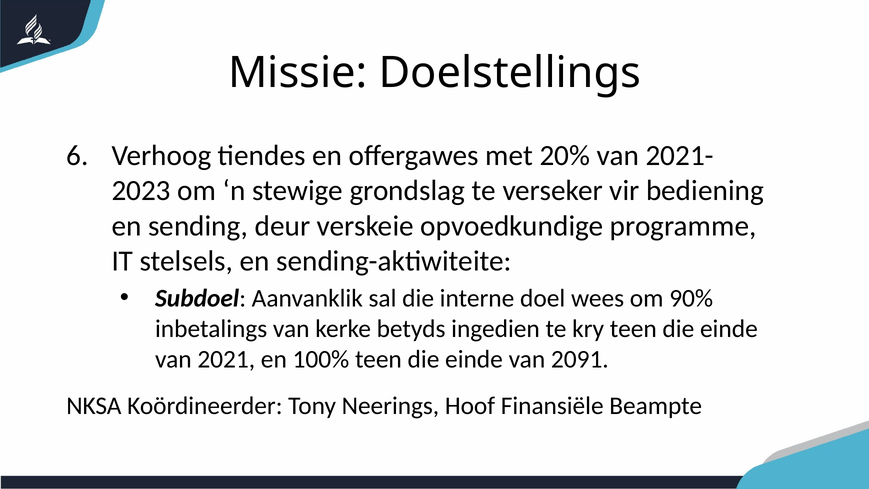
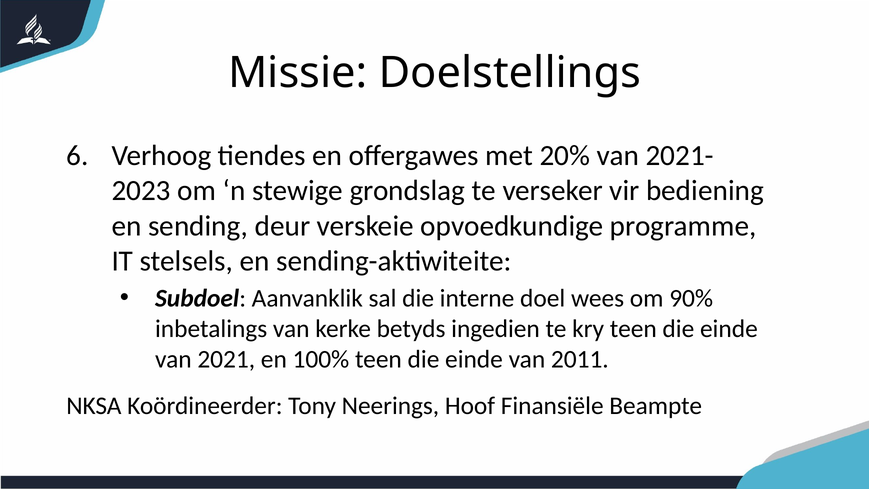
2091: 2091 -> 2011
